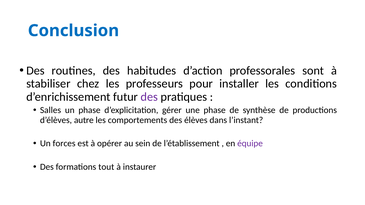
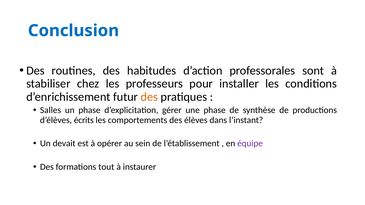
des at (149, 97) colour: purple -> orange
autre: autre -> écrits
forces: forces -> devait
